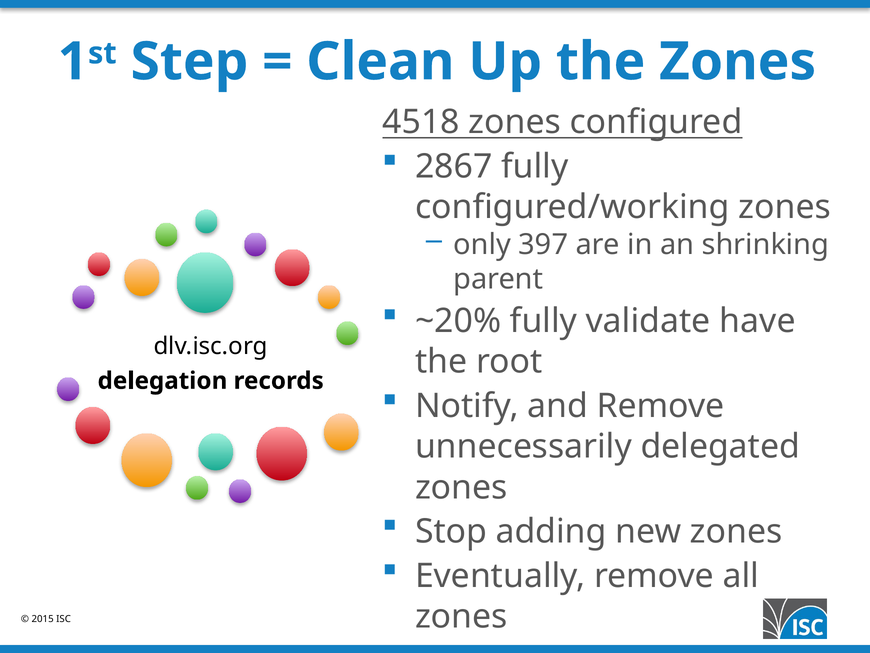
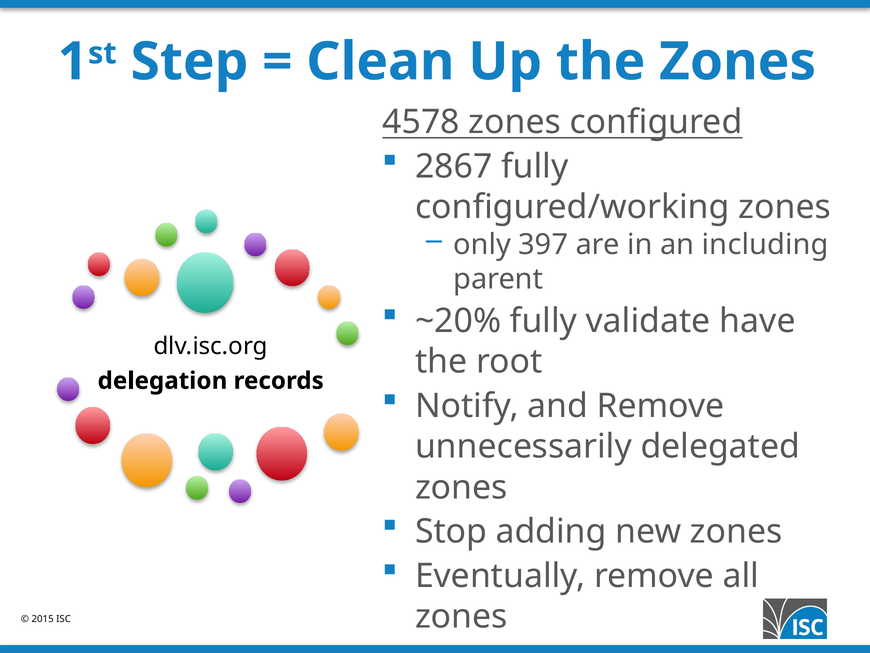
4518: 4518 -> 4578
shrinking: shrinking -> including
